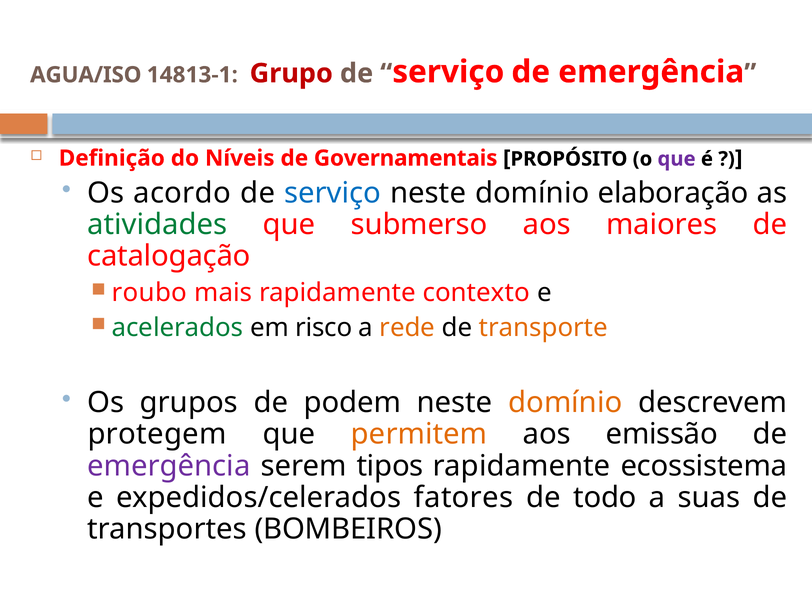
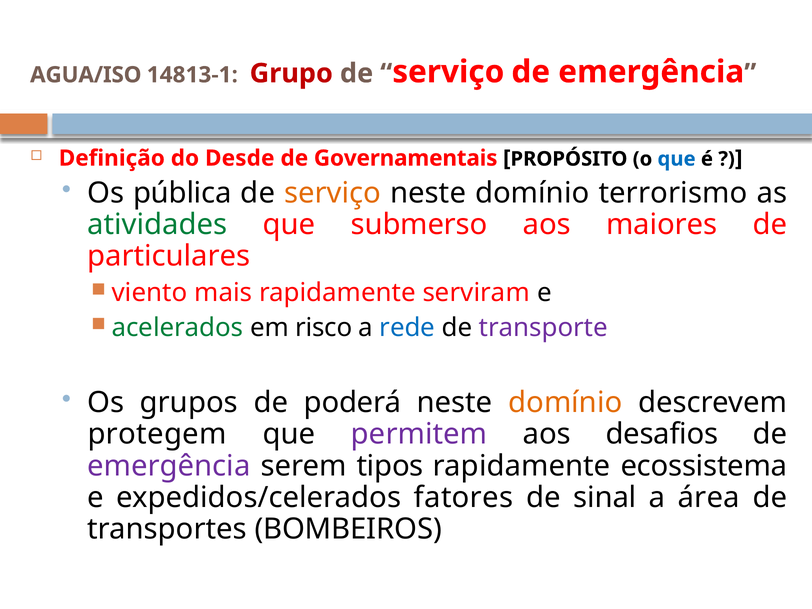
Níveis: Níveis -> Desde
que at (677, 159) colour: purple -> blue
acordo: acordo -> pública
serviço at (333, 193) colour: blue -> orange
elaboração: elaboração -> terrorismo
catalogação: catalogação -> particulares
roubo: roubo -> viento
contexto: contexto -> serviram
rede colour: orange -> blue
transporte colour: orange -> purple
podem: podem -> poderá
permitem colour: orange -> purple
emissão: emissão -> desafios
todo: todo -> sinal
suas: suas -> área
